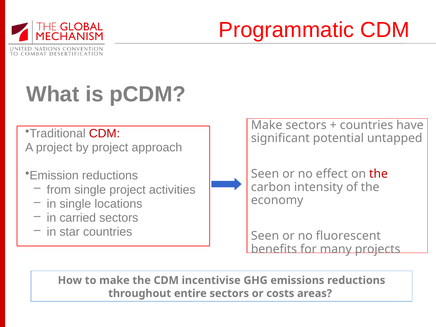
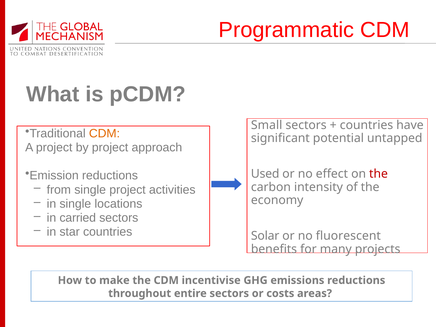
Make at (267, 125): Make -> Small
CDM at (104, 133) colour: red -> orange
Seen at (265, 174): Seen -> Used
Seen at (265, 236): Seen -> Solar
